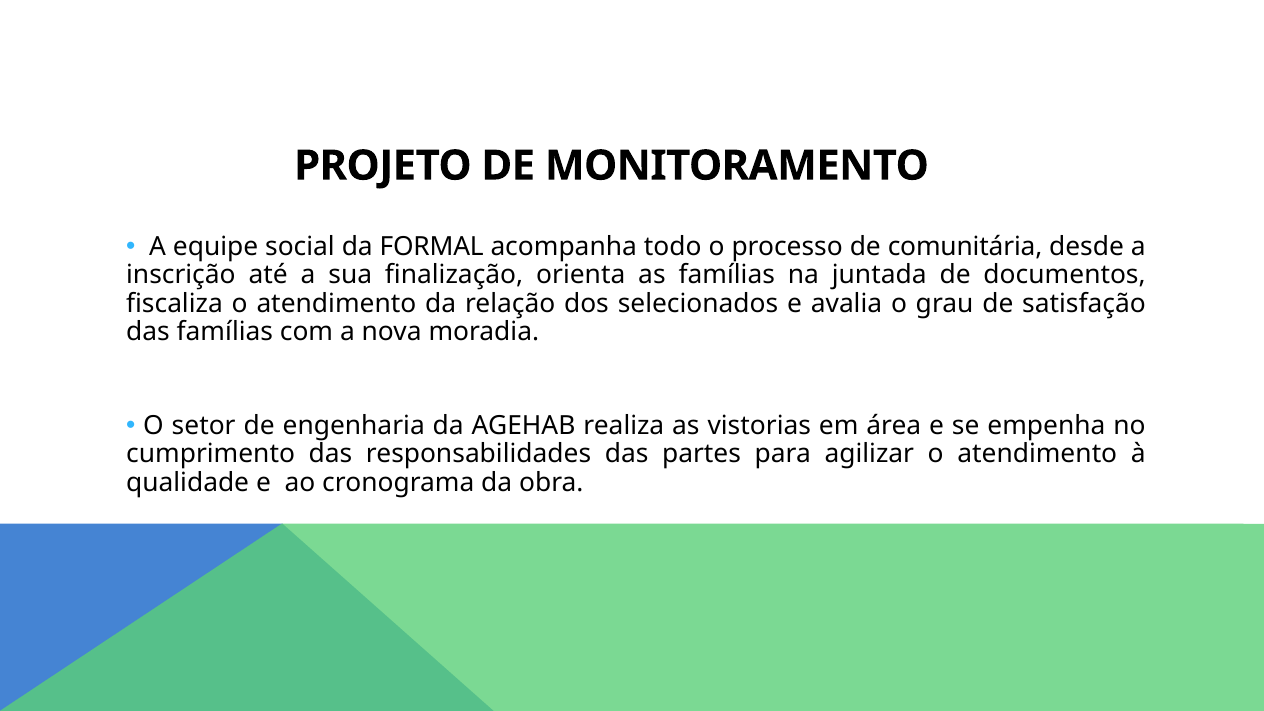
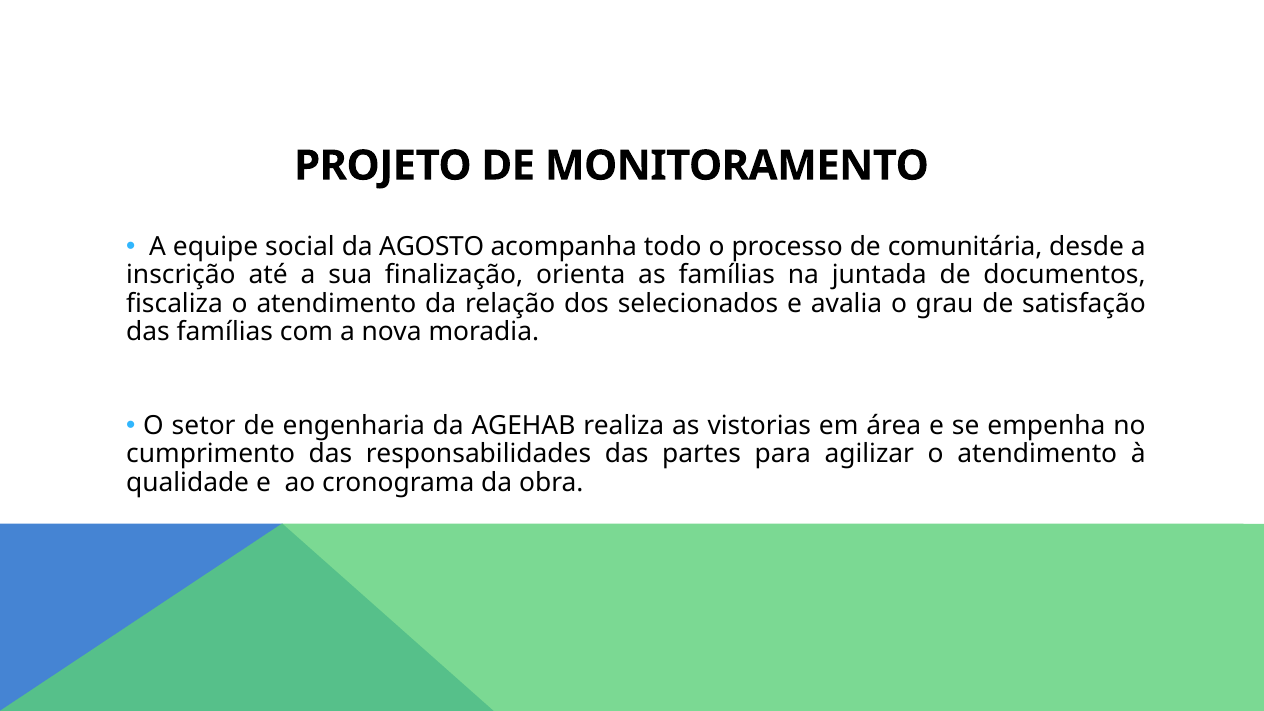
FORMAL: FORMAL -> AGOSTO
